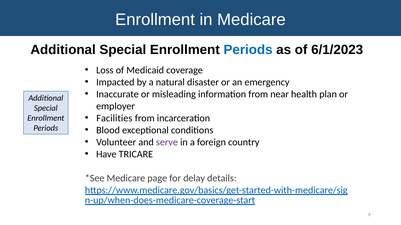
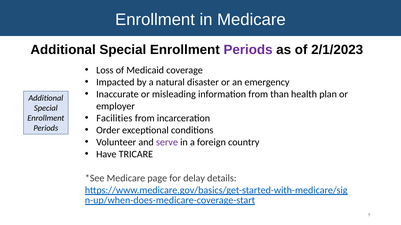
Periods at (248, 50) colour: blue -> purple
6/1/2023: 6/1/2023 -> 2/1/2023
near: near -> than
Blood: Blood -> Order
